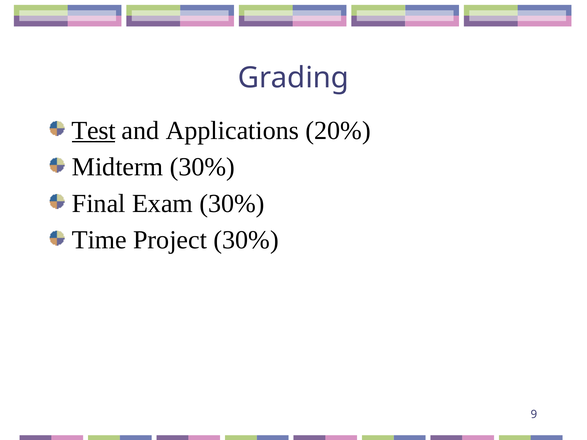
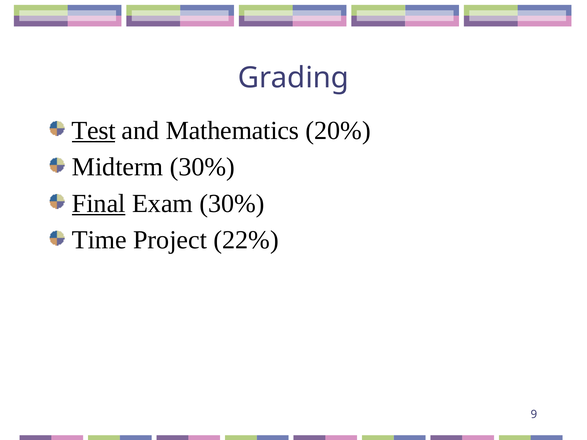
Applications: Applications -> Mathematics
Final underline: none -> present
Project 30%: 30% -> 22%
